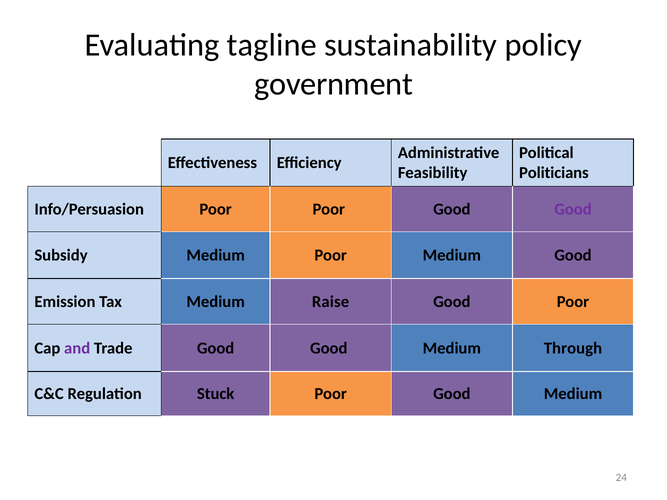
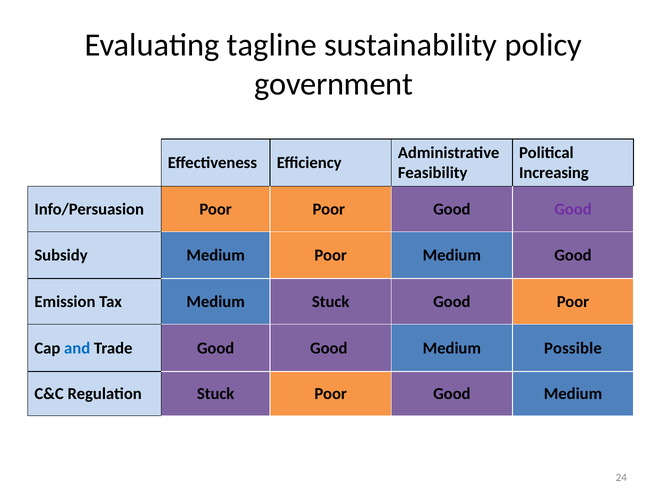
Politicians: Politicians -> Increasing
Medium Raise: Raise -> Stuck
and colour: purple -> blue
Through: Through -> Possible
